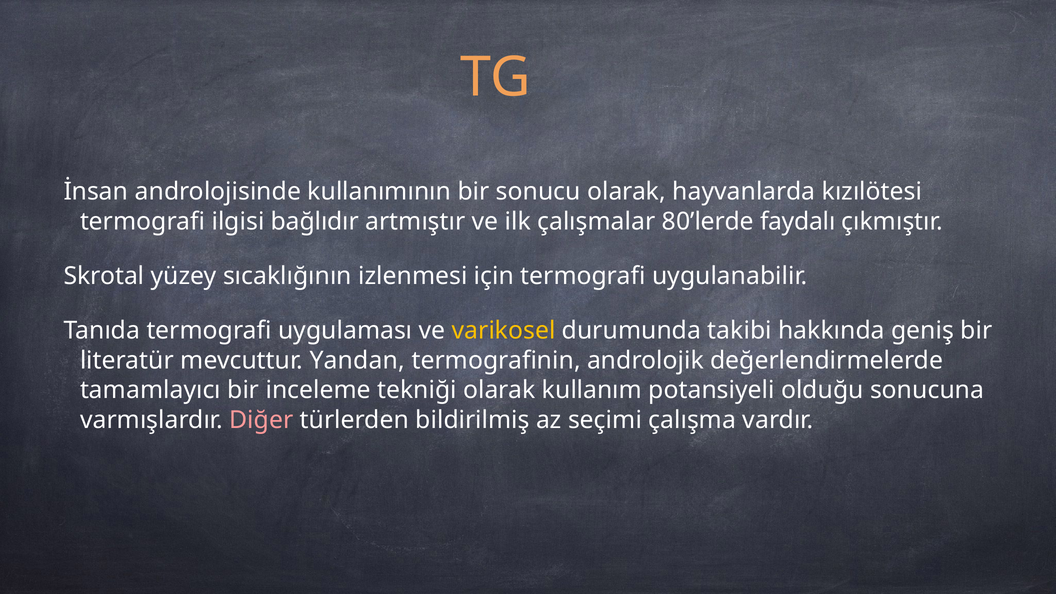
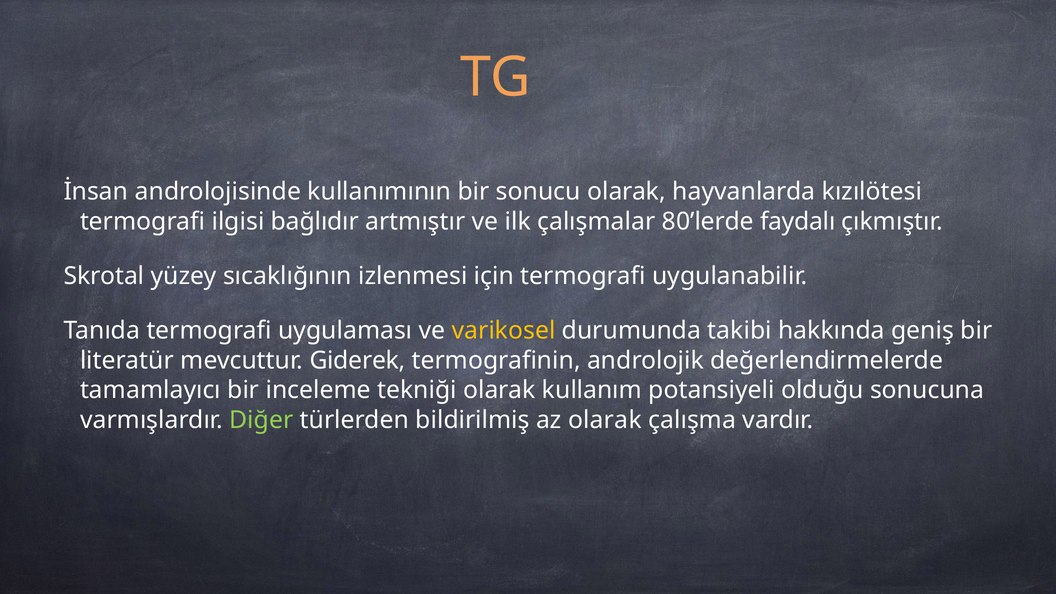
Yandan: Yandan -> Giderek
Diğer colour: pink -> light green
az seçimi: seçimi -> olarak
